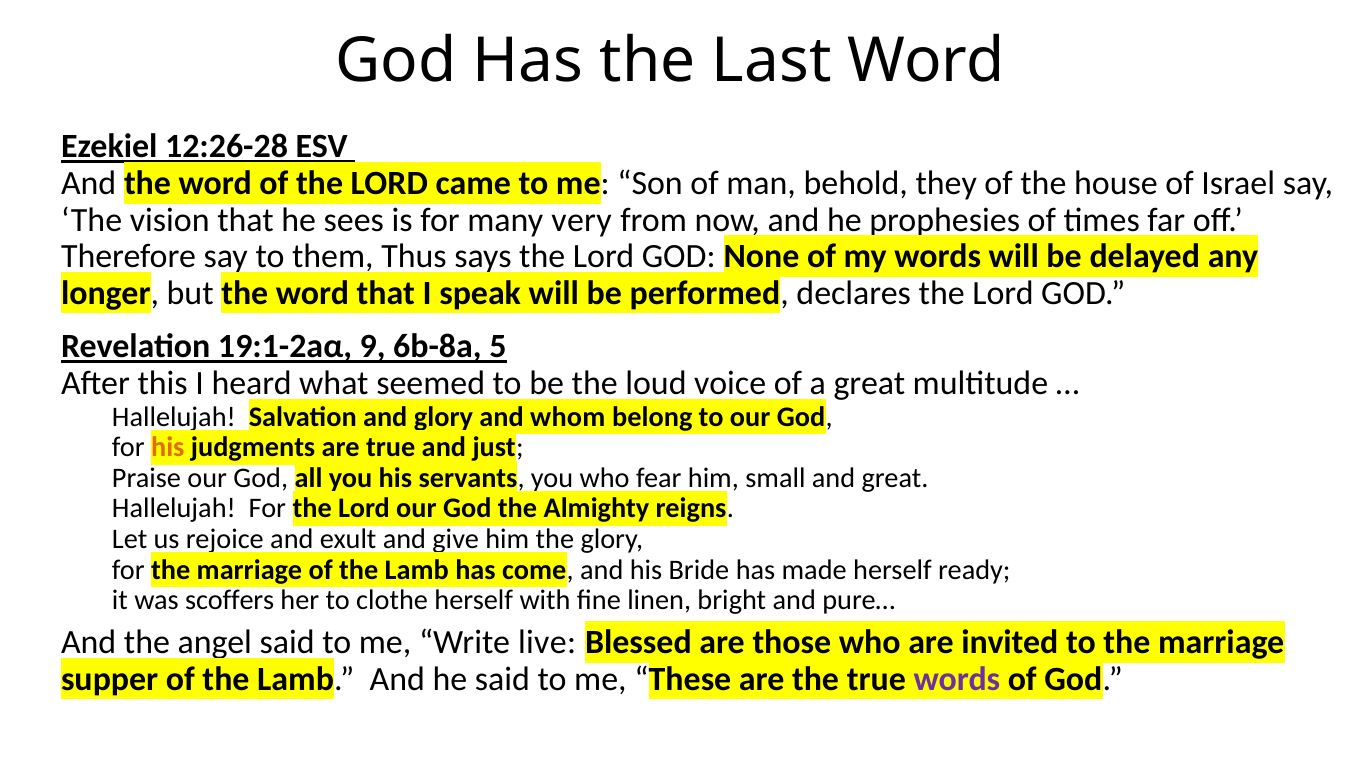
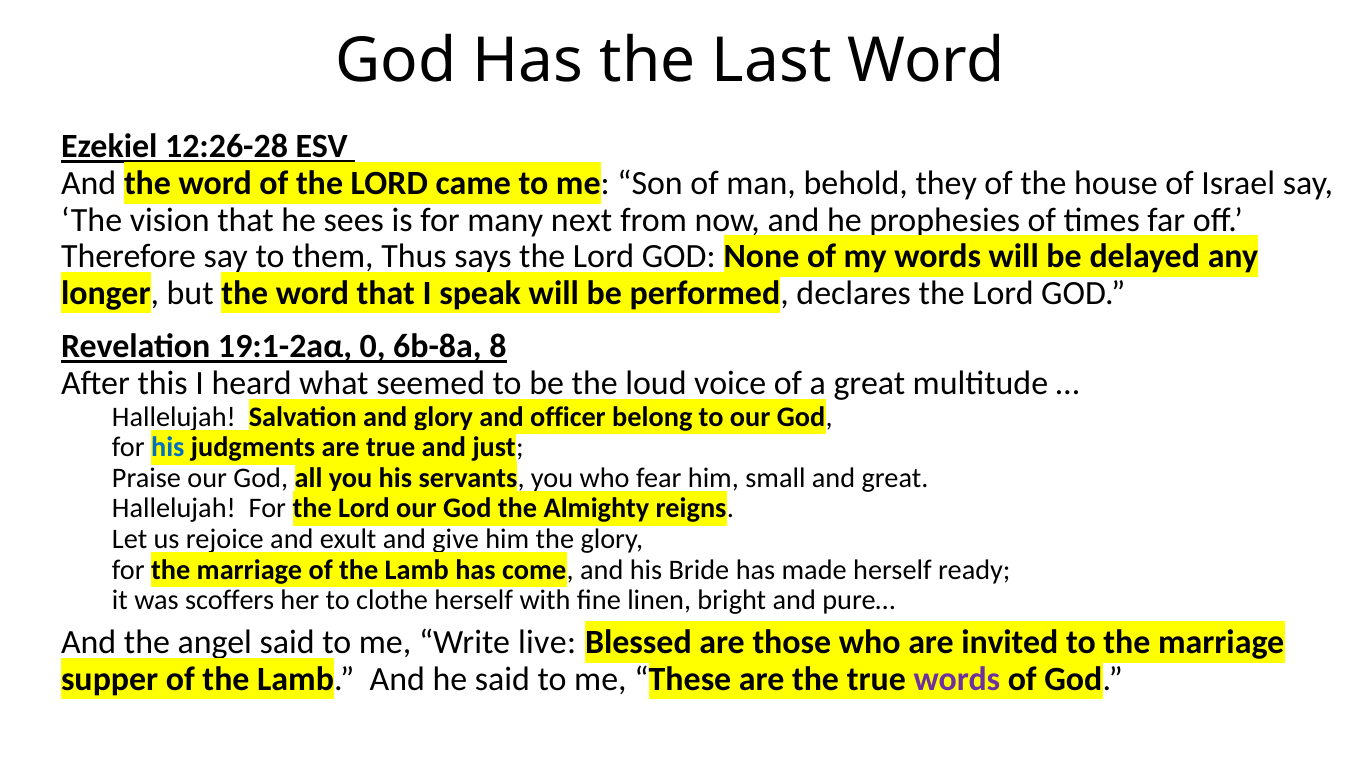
very: very -> next
9: 9 -> 0
5: 5 -> 8
whom: whom -> officer
his at (168, 448) colour: orange -> blue
